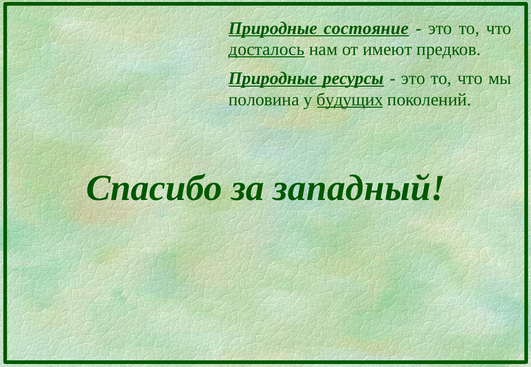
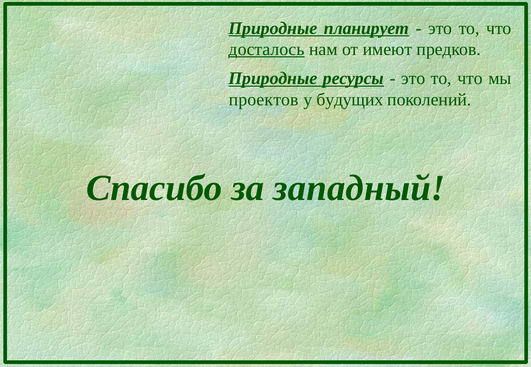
состояние: состояние -> планирует
половина: половина -> проектов
будущих underline: present -> none
